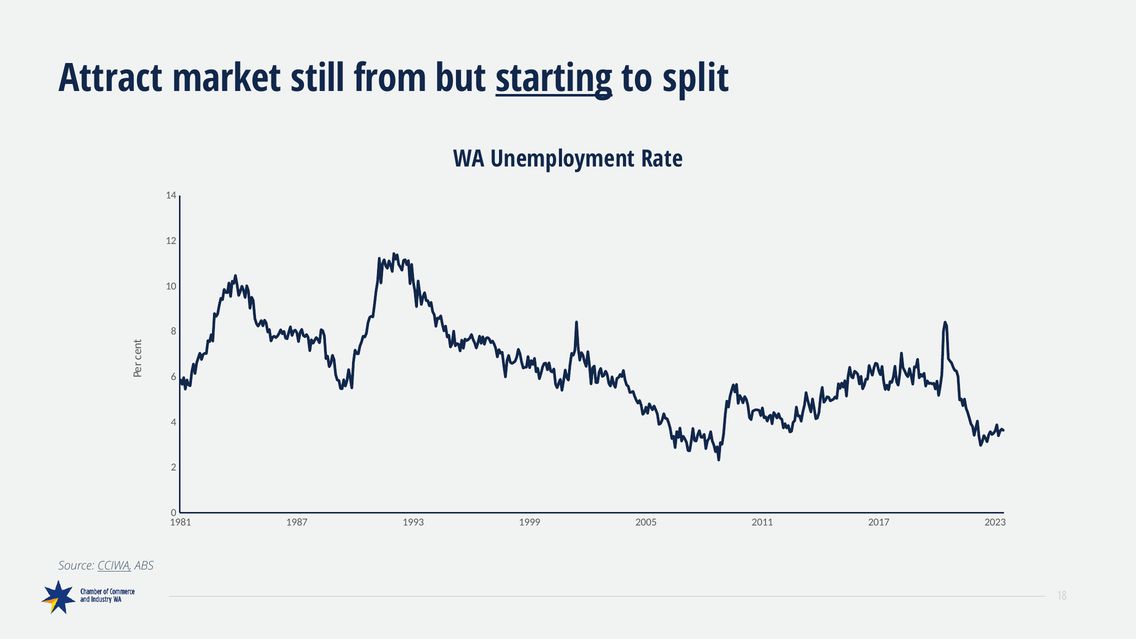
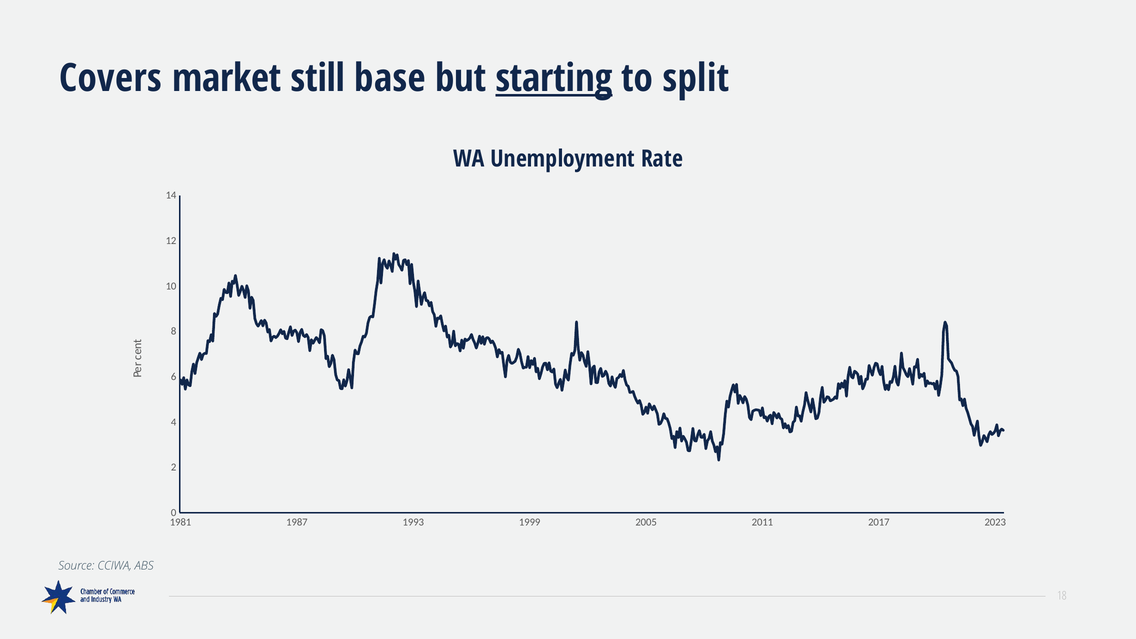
Attract: Attract -> Covers
from: from -> base
CCIWA underline: present -> none
